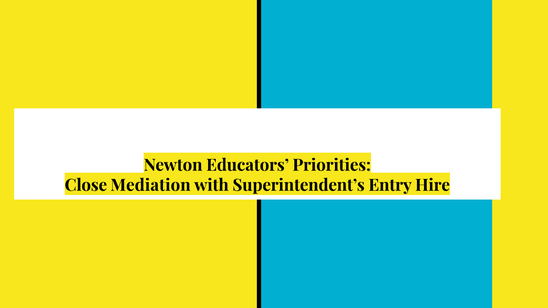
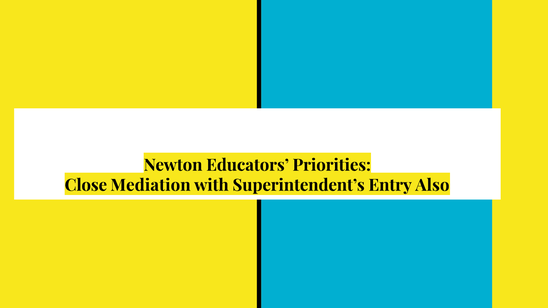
Hire: Hire -> Also
